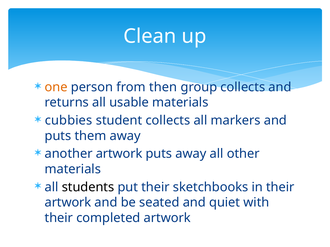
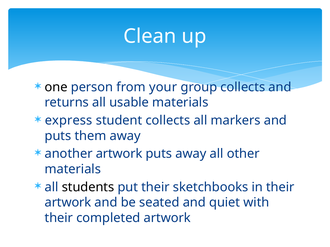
one colour: orange -> black
then: then -> your
cubbies: cubbies -> express
